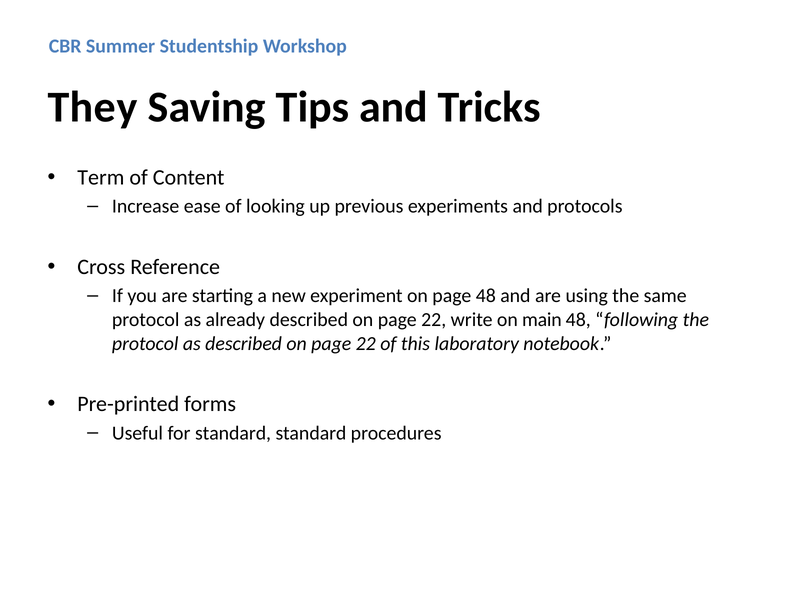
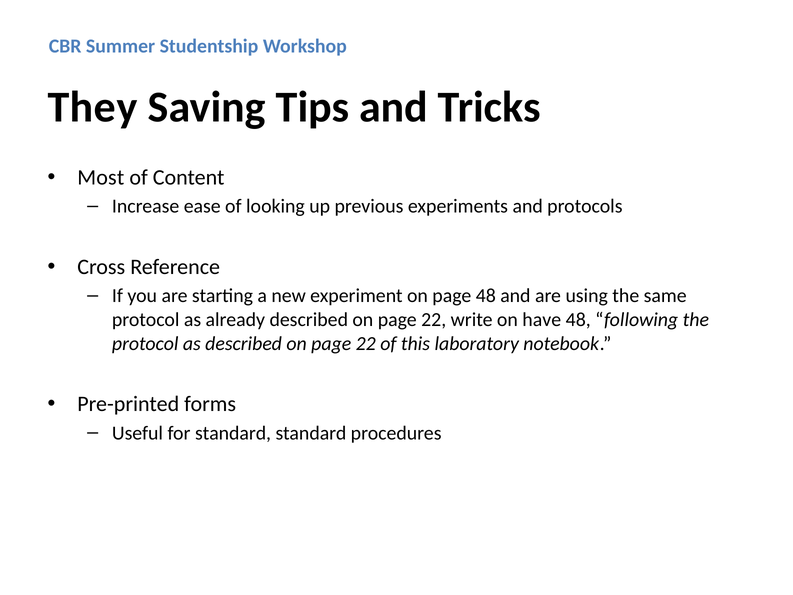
Term: Term -> Most
main: main -> have
